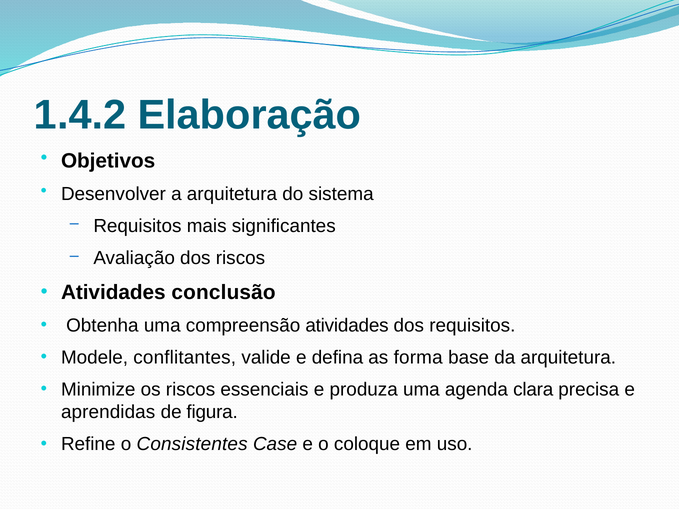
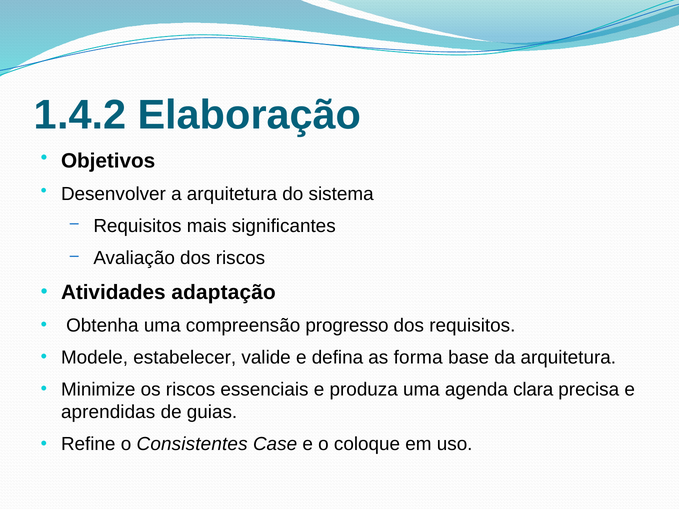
conclusão: conclusão -> adaptação
compreensão atividades: atividades -> progresso
conflitantes: conflitantes -> estabelecer
figura: figura -> guias
